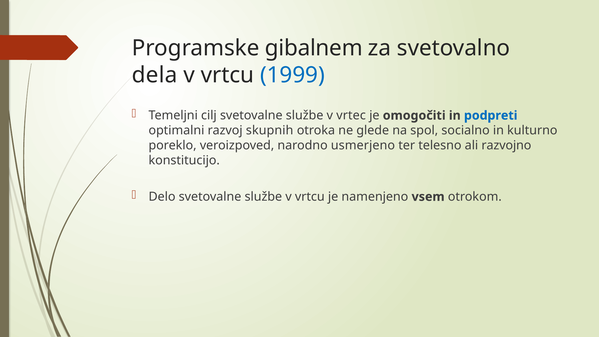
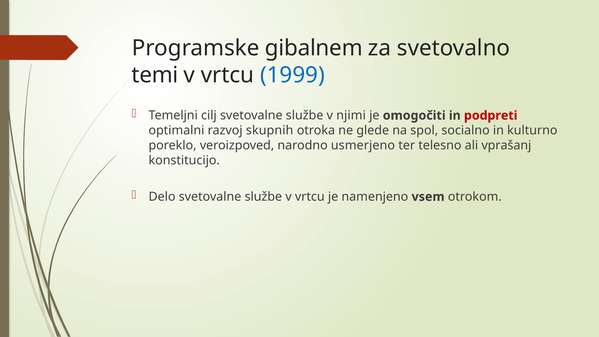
dela: dela -> temi
vrtec: vrtec -> njimi
podpreti colour: blue -> red
razvojno: razvojno -> vprašanj
